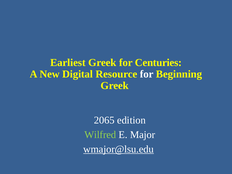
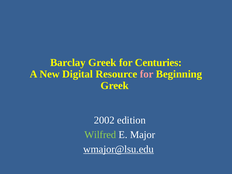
Earliest: Earliest -> Barclay
for at (147, 74) colour: white -> pink
2065: 2065 -> 2002
